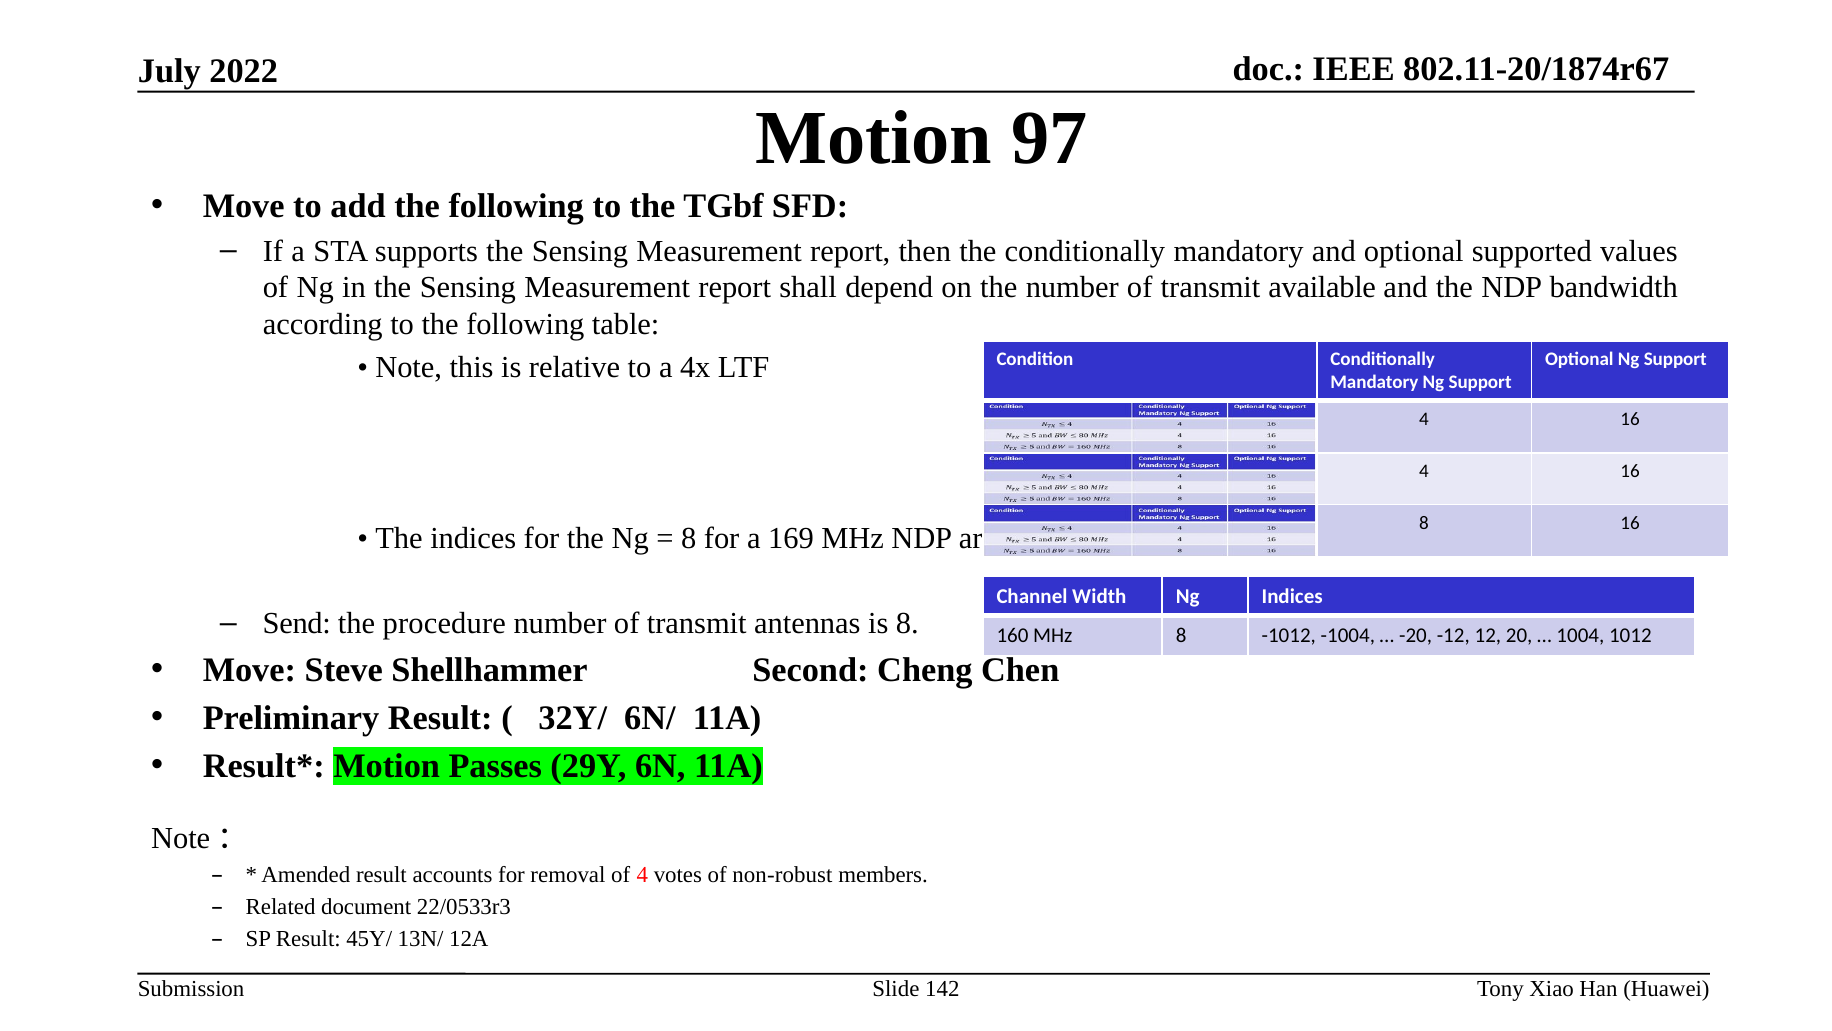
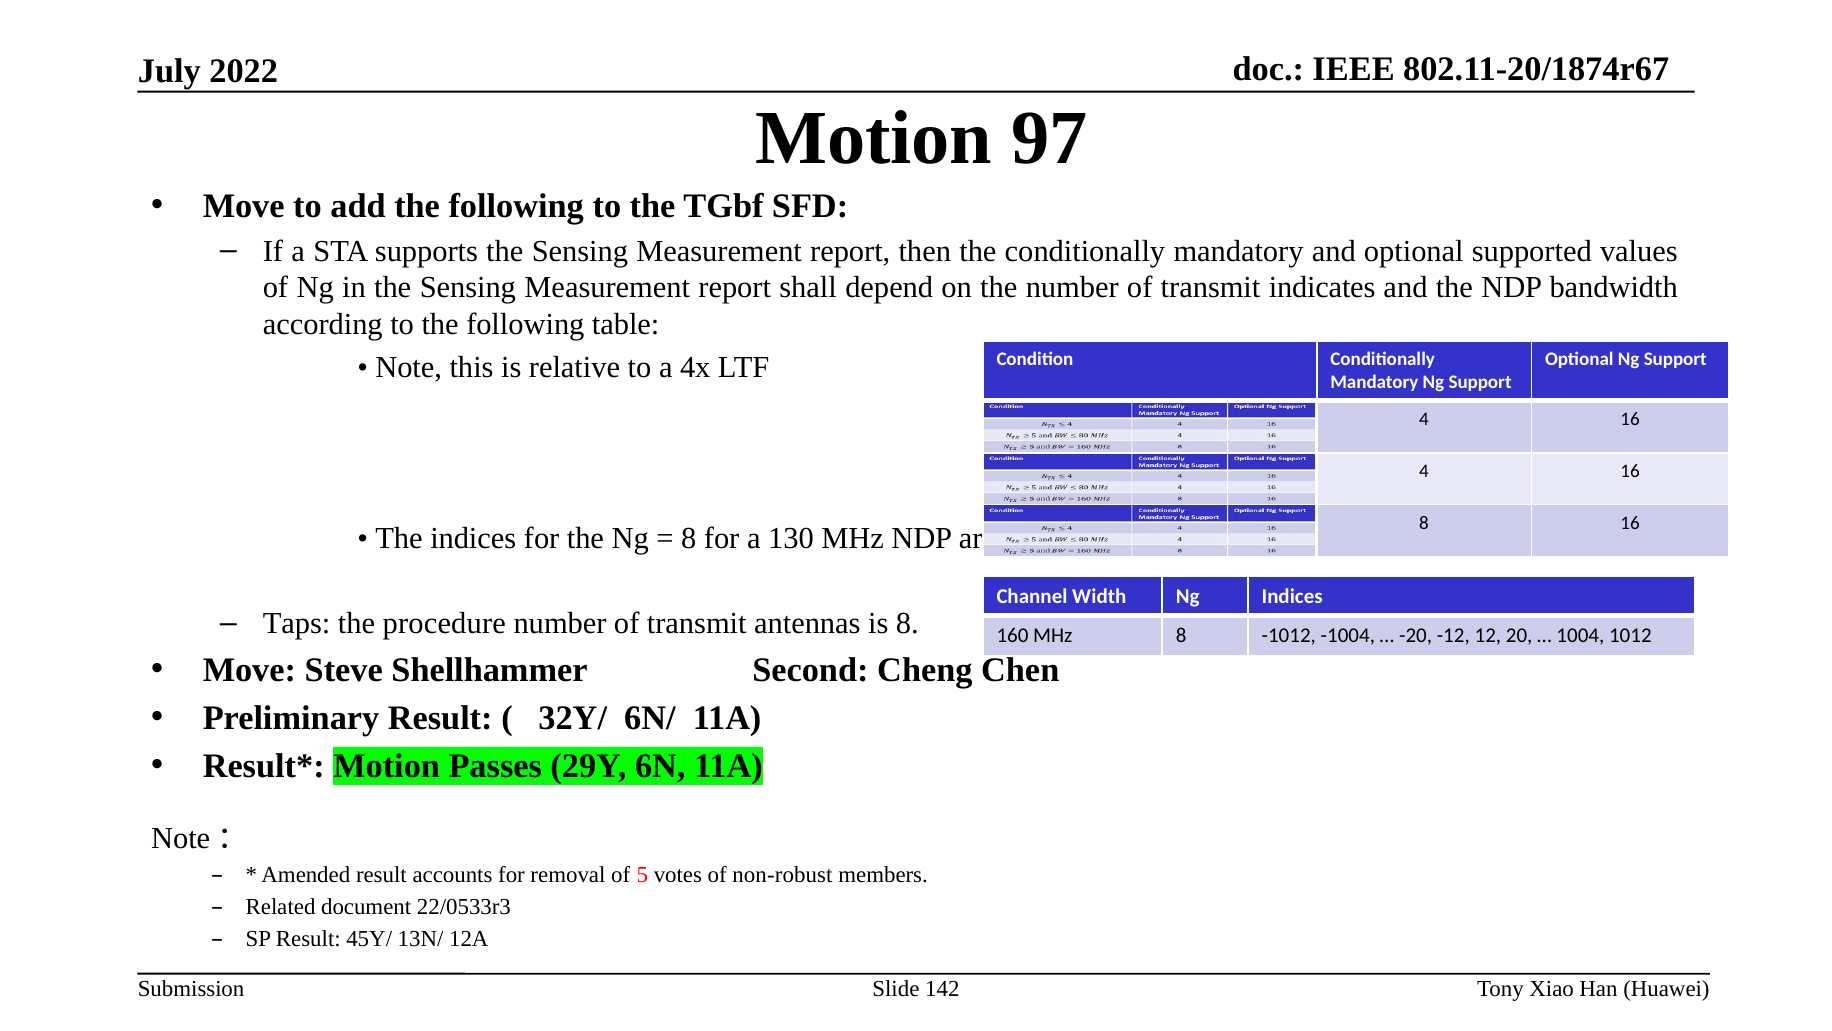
available: available -> indicates
169: 169 -> 130
Send: Send -> Taps
of 4: 4 -> 5
